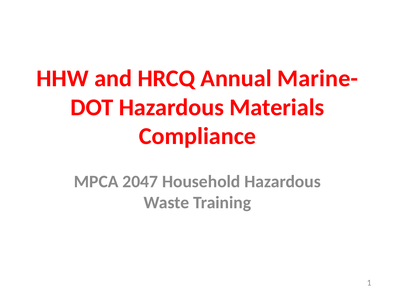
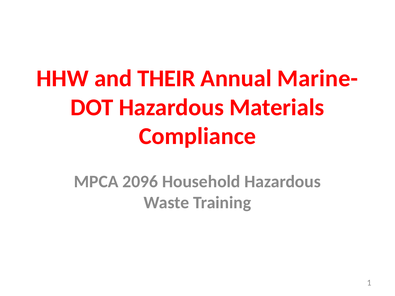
HRCQ: HRCQ -> THEIR
2047: 2047 -> 2096
